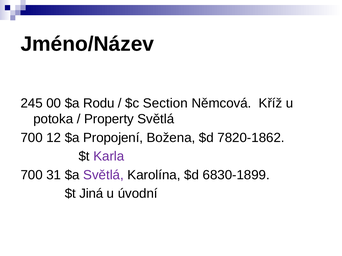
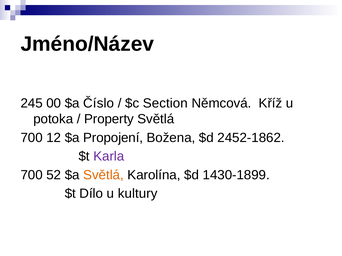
Rodu: Rodu -> Číslo
7820-1862: 7820-1862 -> 2452-1862
31: 31 -> 52
Světlá at (103, 175) colour: purple -> orange
6830-1899: 6830-1899 -> 1430-1899
Jiná: Jiná -> Dílo
úvodní: úvodní -> kultury
